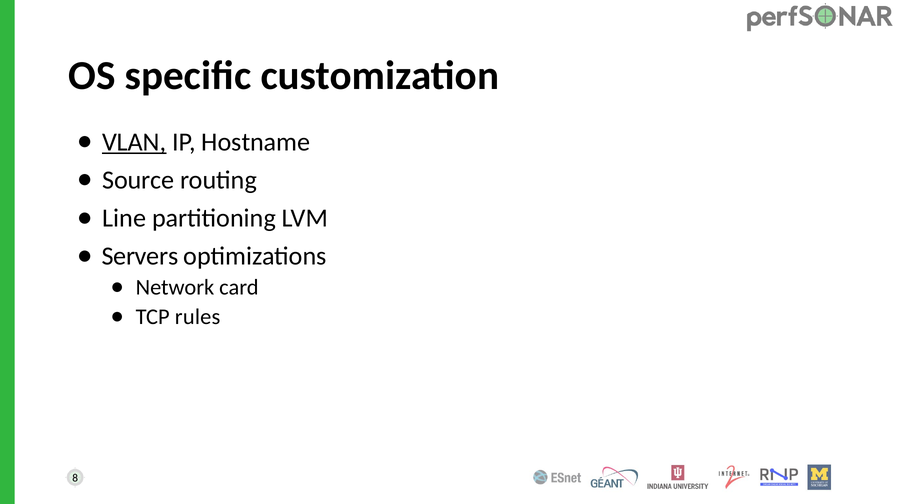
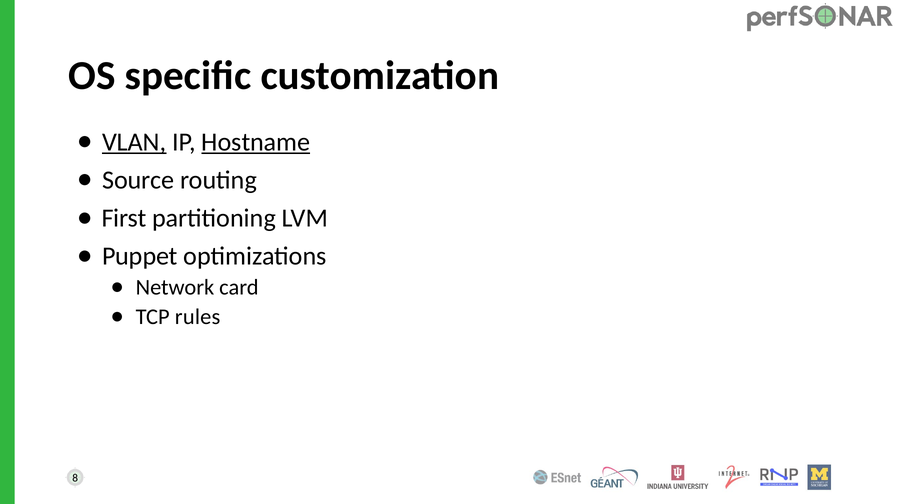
Hostname underline: none -> present
Line: Line -> First
Servers: Servers -> Puppet
